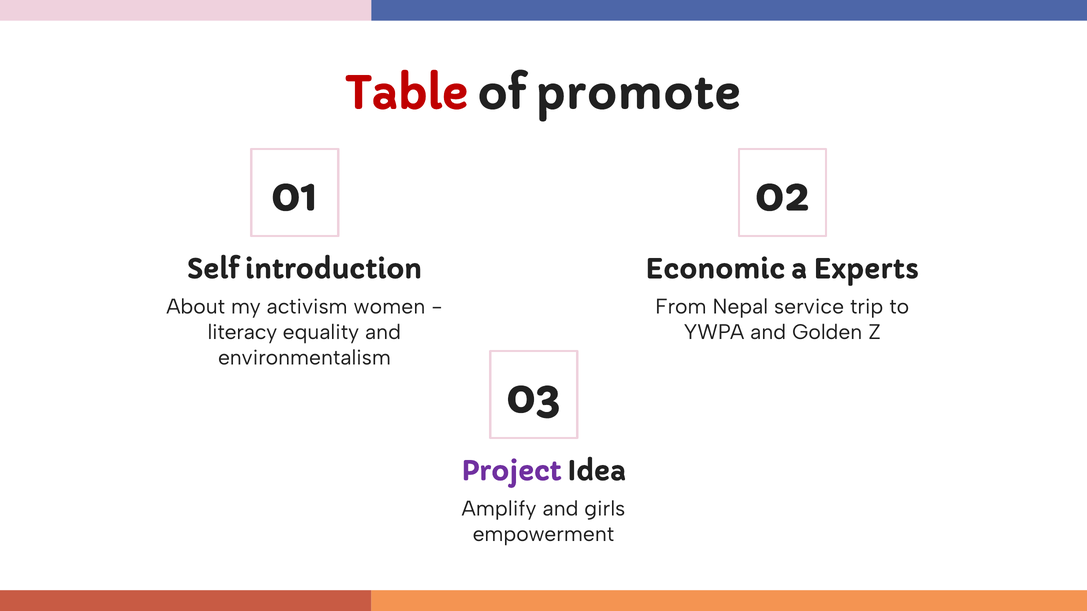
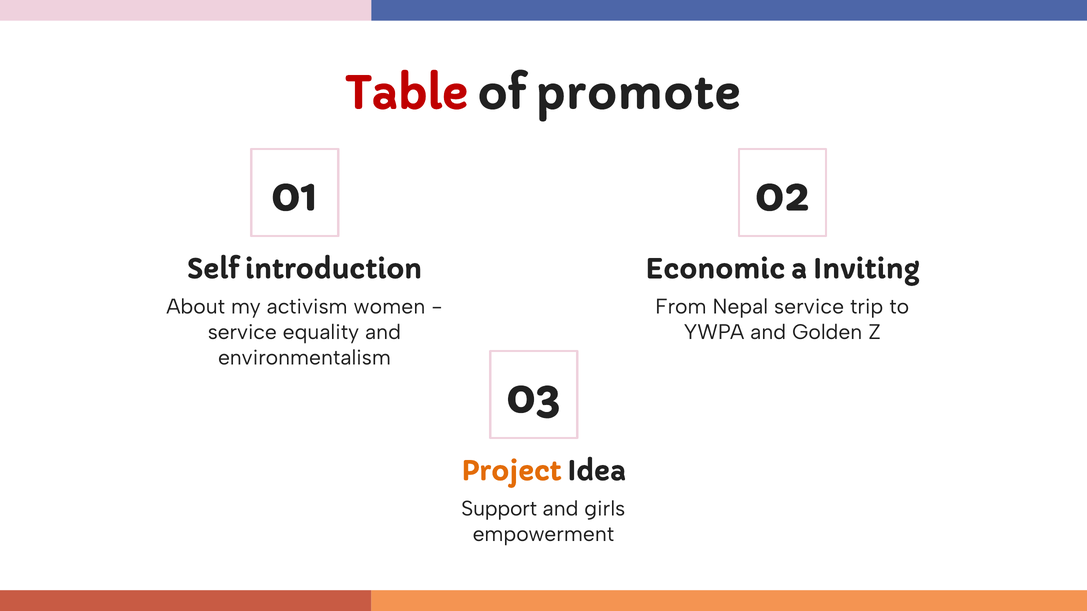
Experts: Experts -> Inviting
literacy at (242, 333): literacy -> service
Project colour: purple -> orange
Amplify: Amplify -> Support
